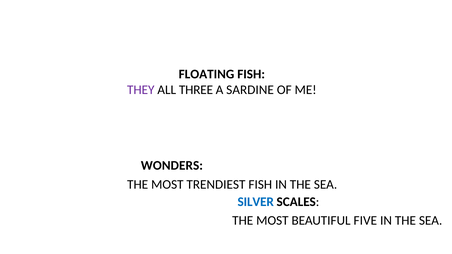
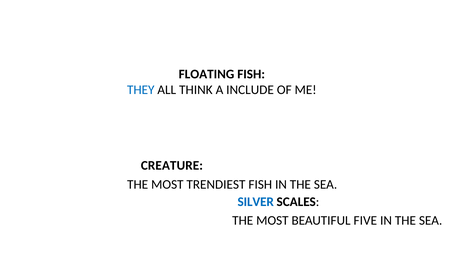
THEY colour: purple -> blue
THREE: THREE -> THINK
SARDINE: SARDINE -> INCLUDE
WONDERS: WONDERS -> CREATURE
